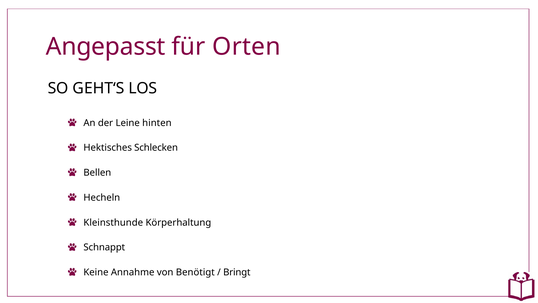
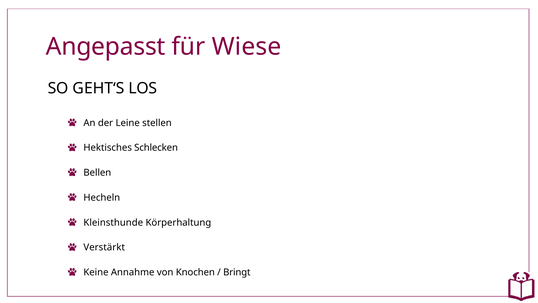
Orten: Orten -> Wiese
hinten: hinten -> stellen
Schnappt: Schnappt -> Verstärkt
Benötigt: Benötigt -> Knochen
